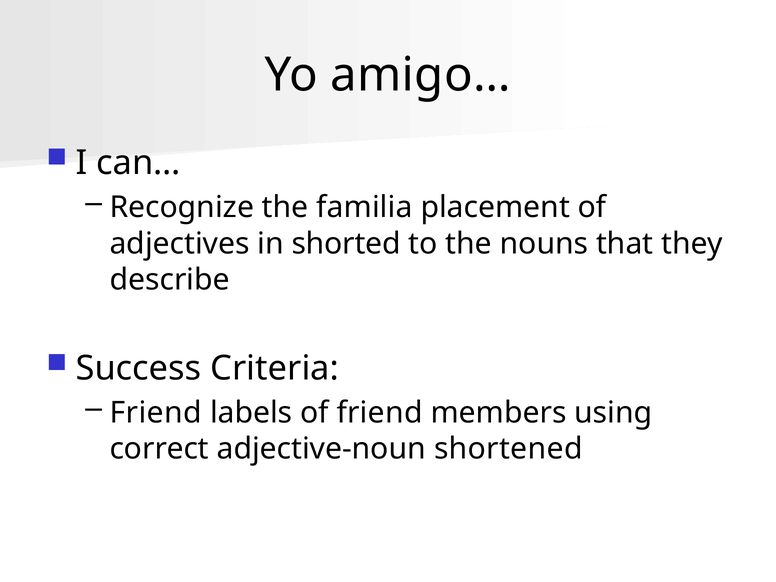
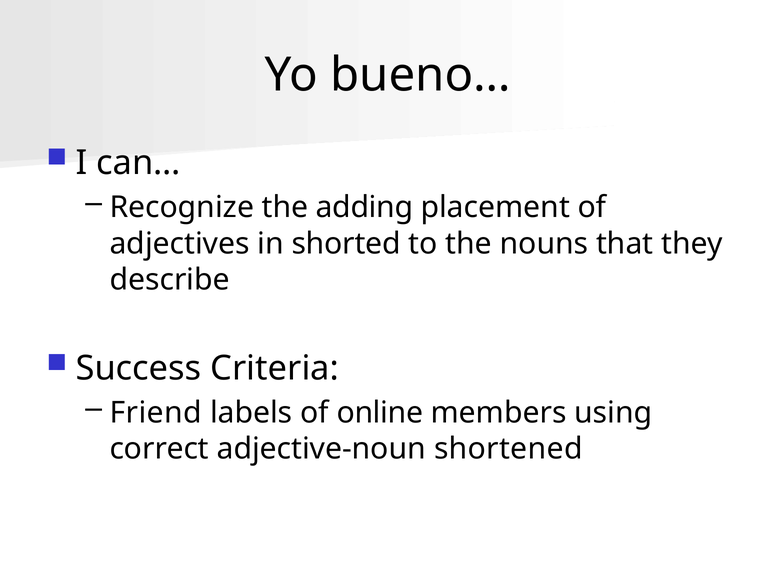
amigo…: amigo… -> bueno…
familia: familia -> adding
of friend: friend -> online
